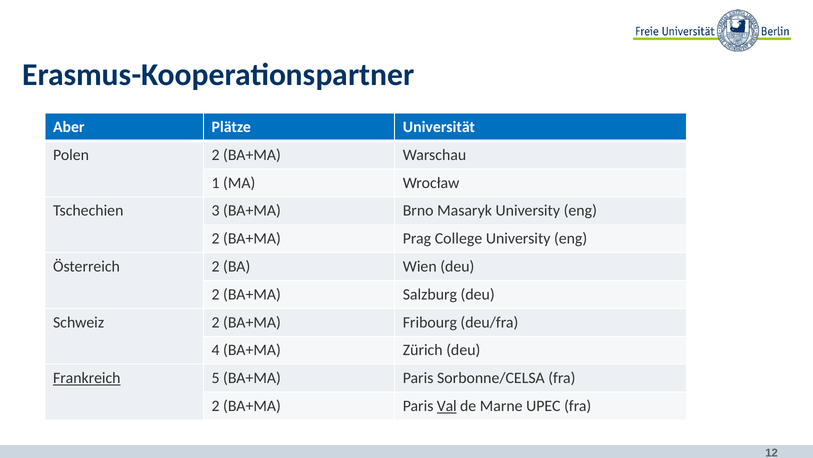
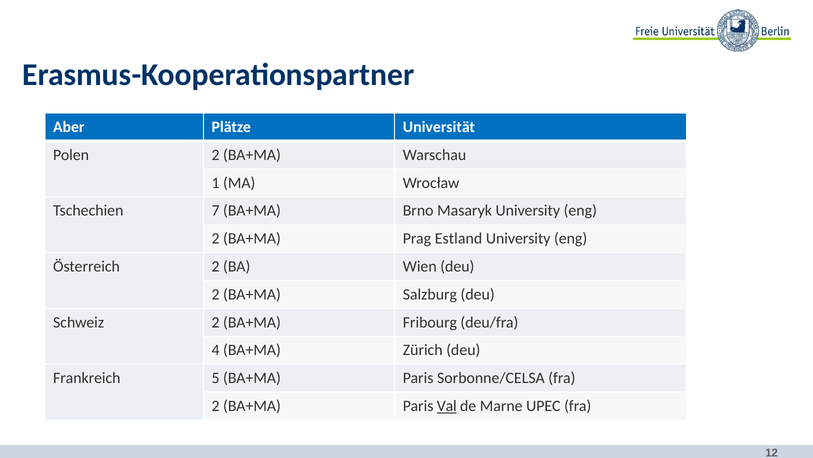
3: 3 -> 7
College: College -> Estland
Frankreich underline: present -> none
